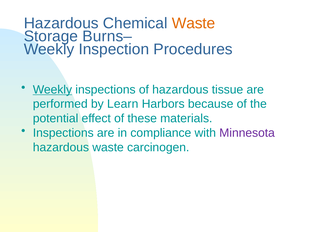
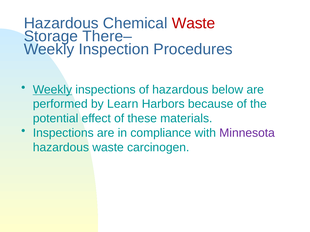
Waste at (194, 23) colour: orange -> red
Burns–: Burns– -> There–
tissue: tissue -> below
